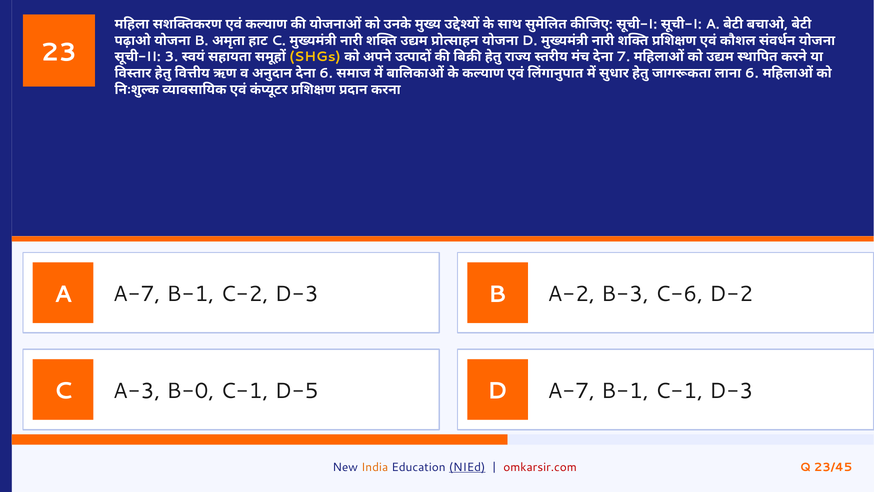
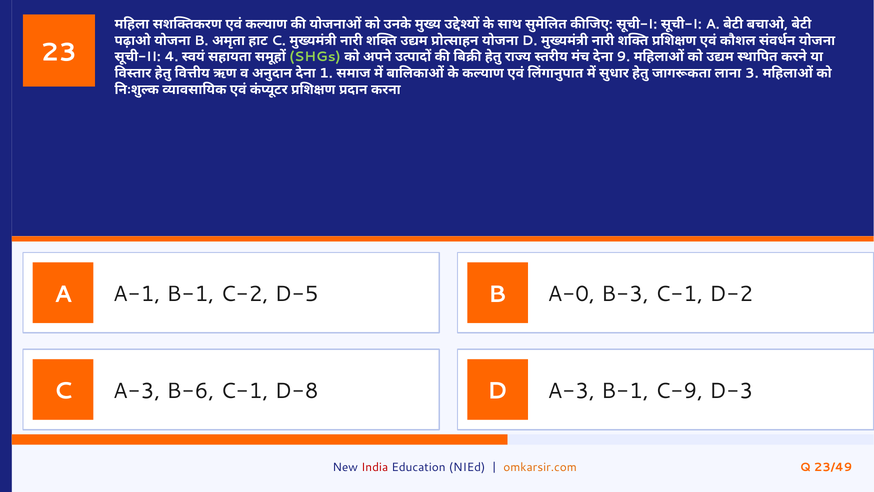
3: 3 -> 4
SHGs colour: yellow -> light green
7: 7 -> 9
6 at (326, 73): 6 -> 1
6 at (752, 73): 6 -> 3
A A-7: A-7 -> A-1
C-2 D-3: D-3 -> D-5
A-2: A-2 -> A-0
B-3 C-6: C-6 -> C-1
B-0: B-0 -> B-6
D-5: D-5 -> D-8
D A-7: A-7 -> A-3
B-1 C-1: C-1 -> C-9
India colour: orange -> red
NIEd underline: present -> none
omkarsir.com colour: red -> orange
23/45: 23/45 -> 23/49
